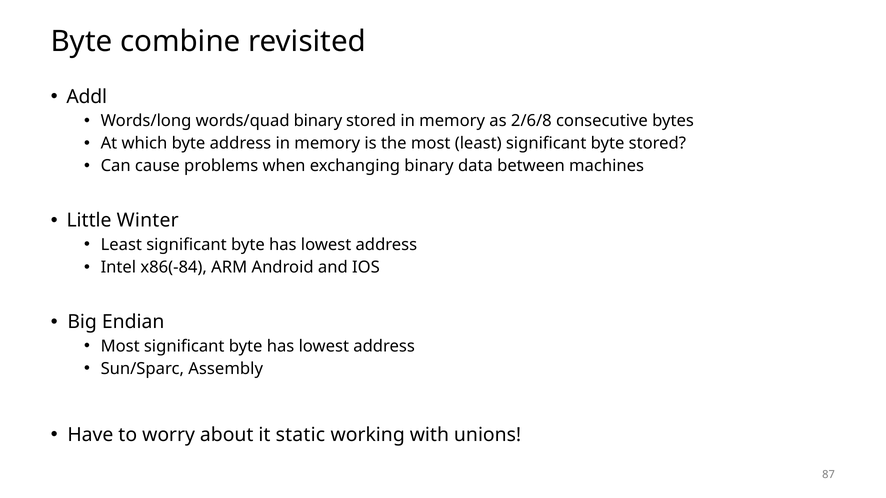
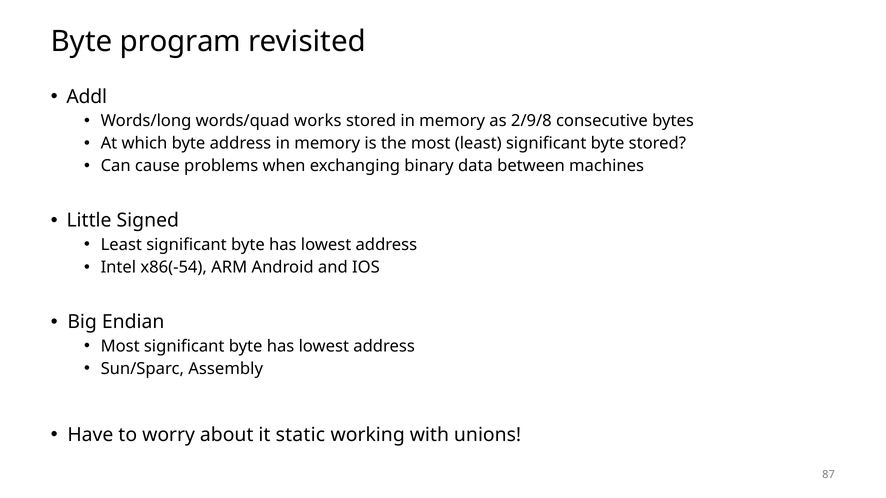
combine: combine -> program
words/quad binary: binary -> works
2/6/8: 2/6/8 -> 2/9/8
Winter: Winter -> Signed
x86(-84: x86(-84 -> x86(-54
